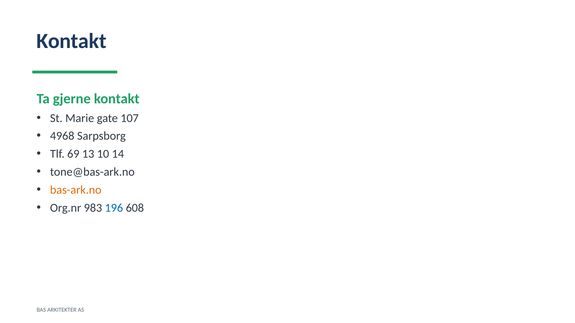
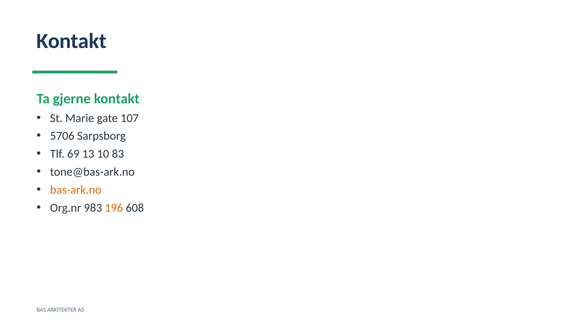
4968: 4968 -> 5706
14: 14 -> 83
196 colour: blue -> orange
